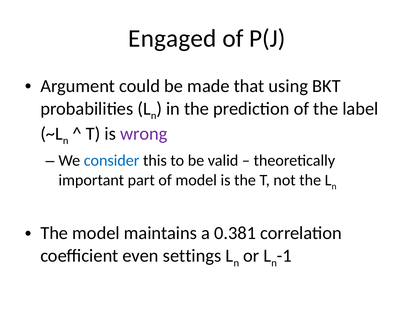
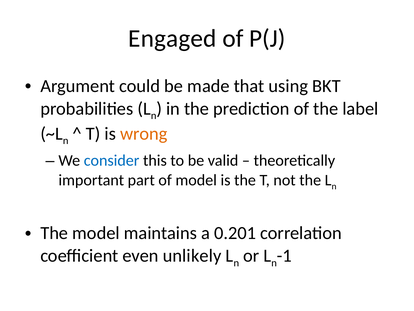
wrong colour: purple -> orange
0.381: 0.381 -> 0.201
settings: settings -> unlikely
